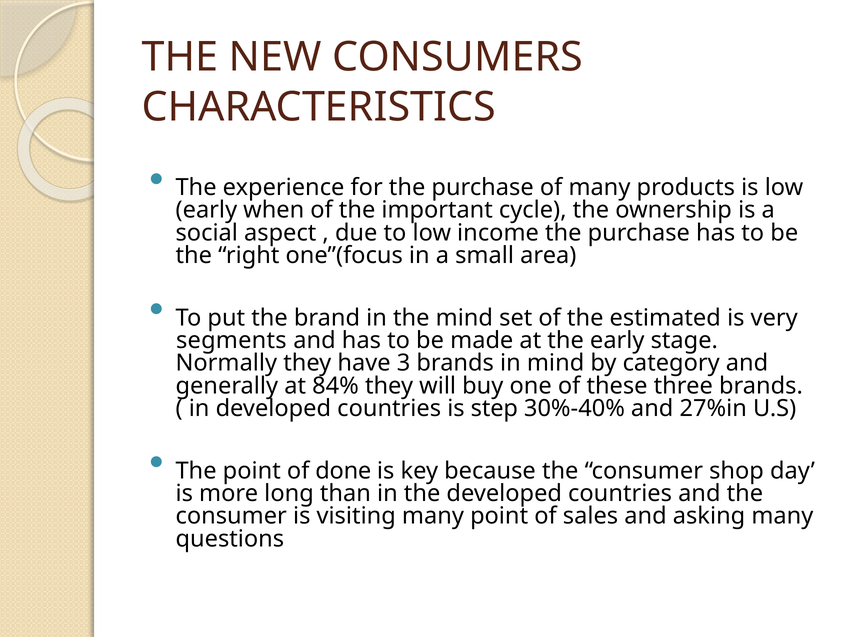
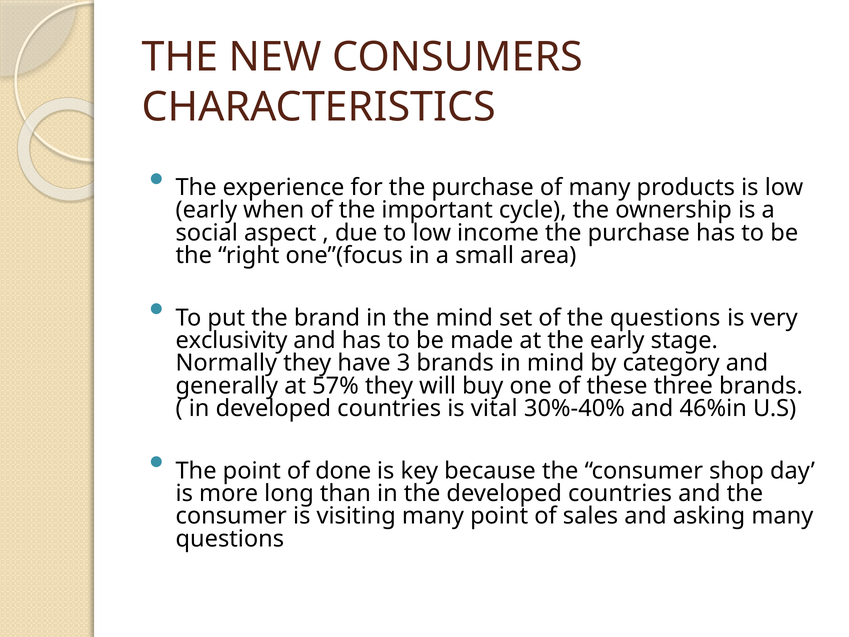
the estimated: estimated -> questions
segments: segments -> exclusivity
84%: 84% -> 57%
step: step -> vital
27%in: 27%in -> 46%in
